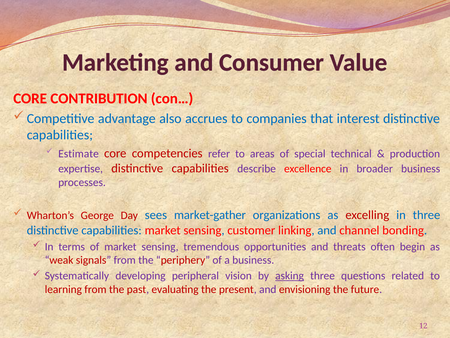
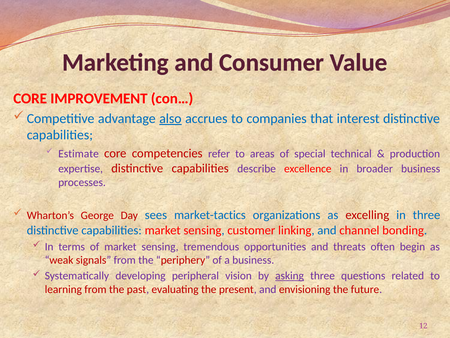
CONTRIBUTION: CONTRIBUTION -> IMPROVEMENT
also underline: none -> present
market-gather: market-gather -> market-tactics
